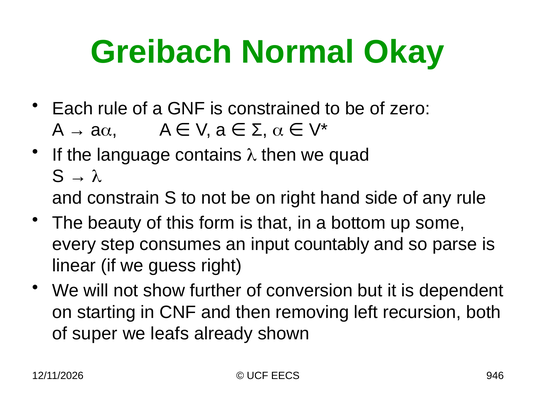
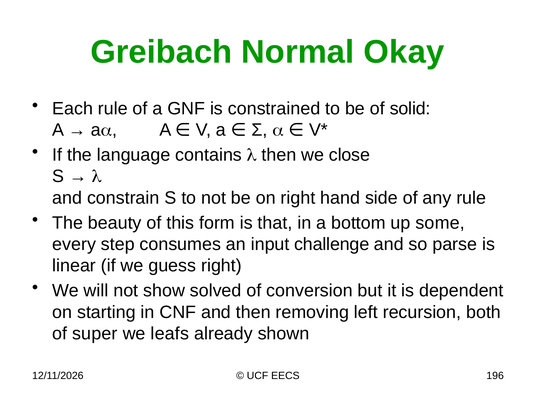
zero: zero -> solid
quad: quad -> close
countably: countably -> challenge
further: further -> solved
946: 946 -> 196
